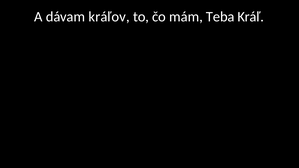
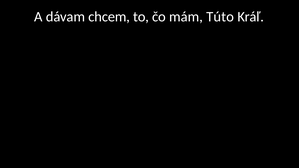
kráľov: kráľov -> chcem
Teba: Teba -> Túto
